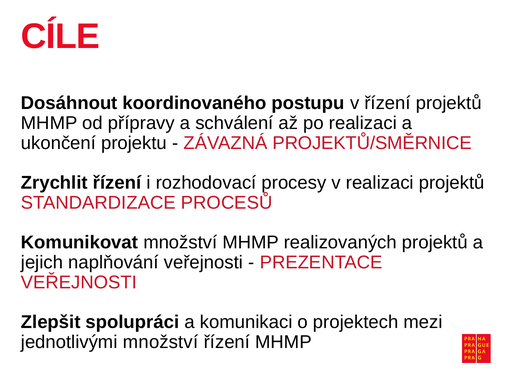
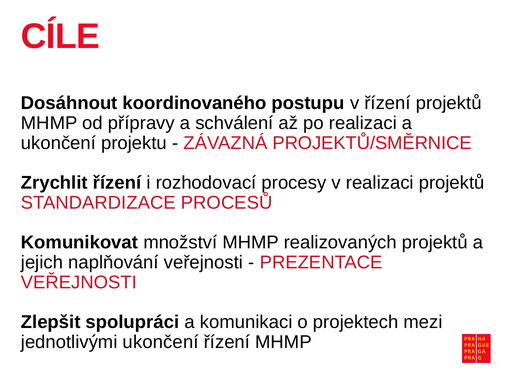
jednotlivými množství: množství -> ukončení
